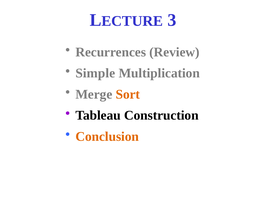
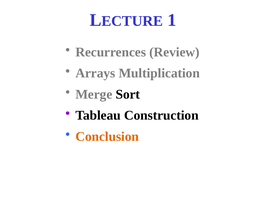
3: 3 -> 1
Simple: Simple -> Arrays
Sort colour: orange -> black
